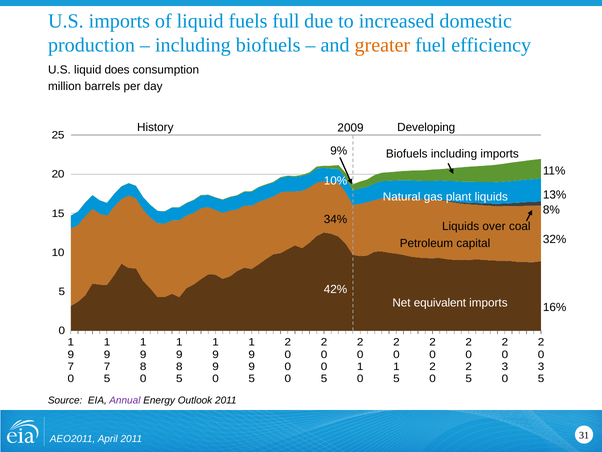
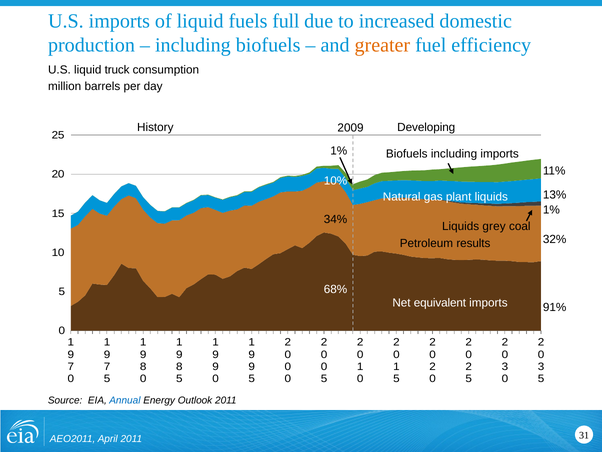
does: does -> truck
9% at (339, 151): 9% -> 1%
8% at (551, 210): 8% -> 1%
over: over -> grey
capital: capital -> results
42%: 42% -> 68%
16%: 16% -> 91%
Annual colour: purple -> blue
